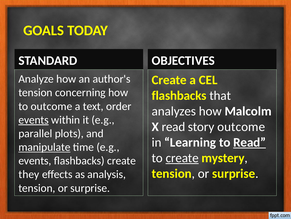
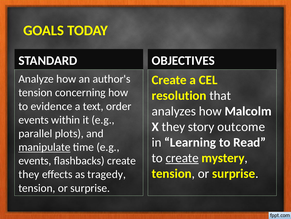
flashbacks at (179, 95): flashbacks -> resolution
to outcome: outcome -> evidence
events at (34, 119) underline: present -> none
X read: read -> they
Read at (250, 142) underline: present -> none
analysis: analysis -> tragedy
